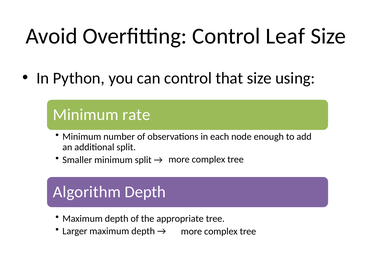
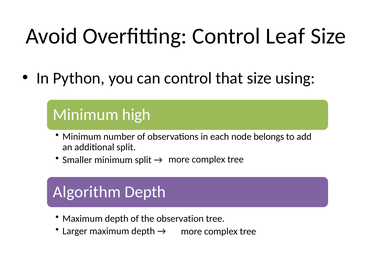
rate: rate -> high
enough: enough -> belongs
appropriate: appropriate -> observation
